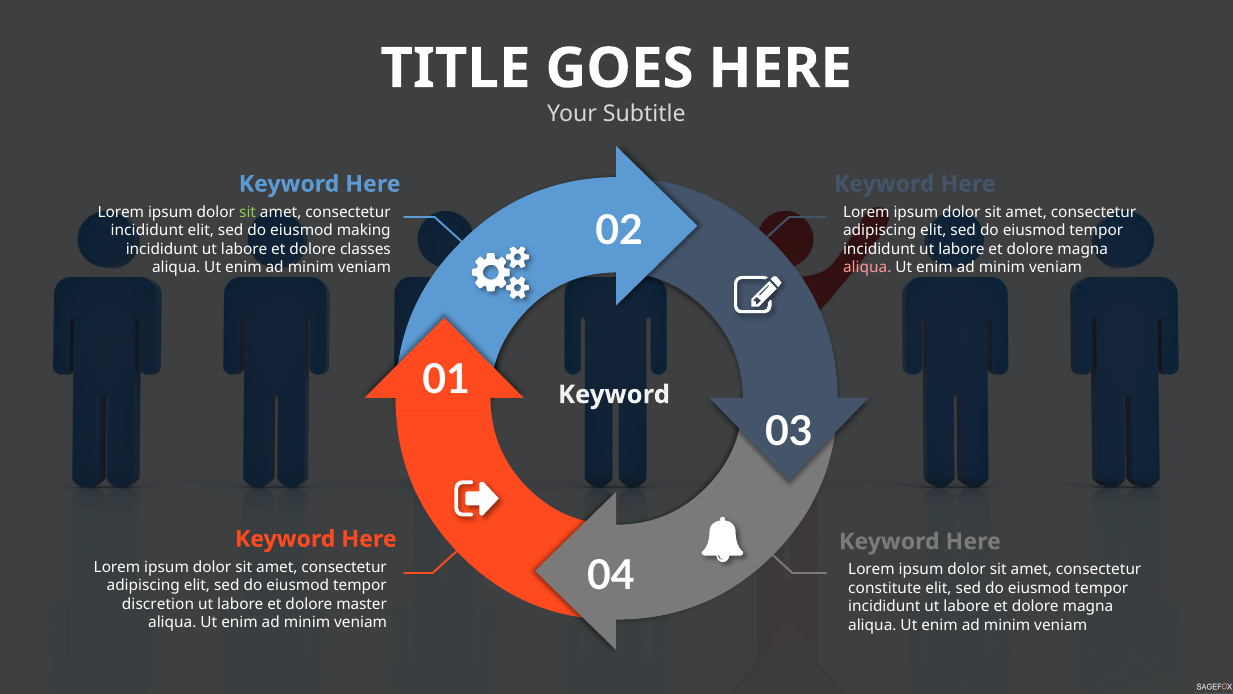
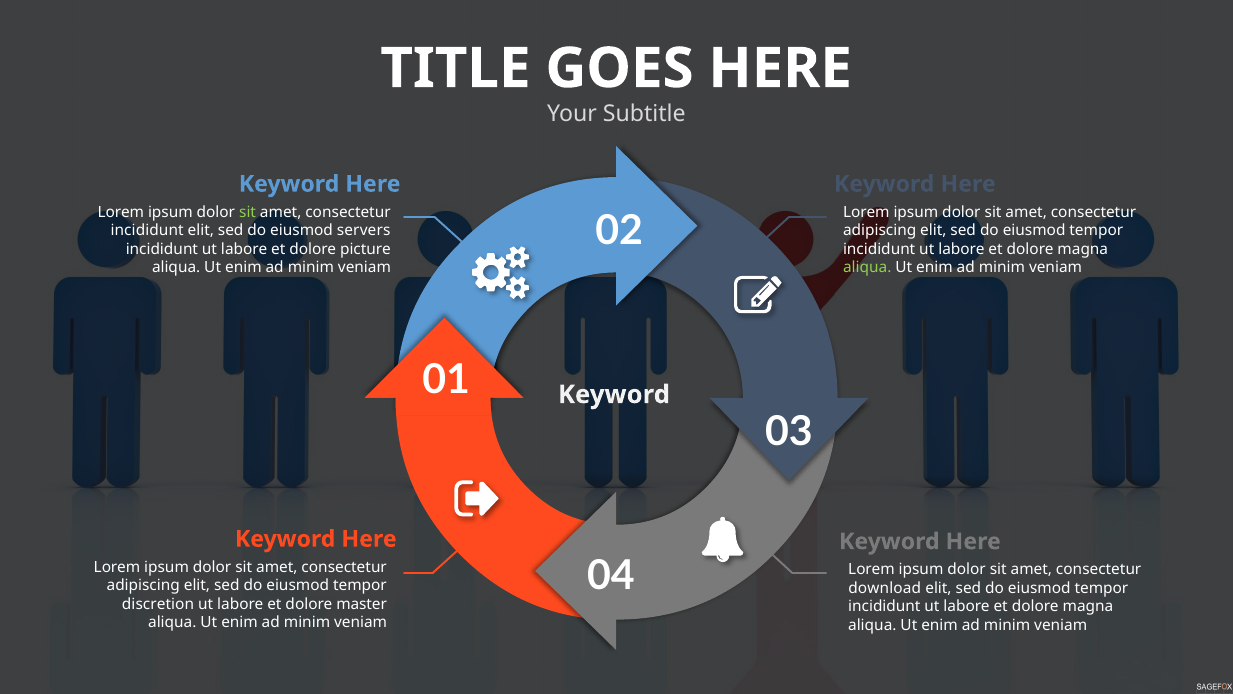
making: making -> servers
classes: classes -> picture
aliqua at (867, 268) colour: pink -> light green
constitute: constitute -> download
